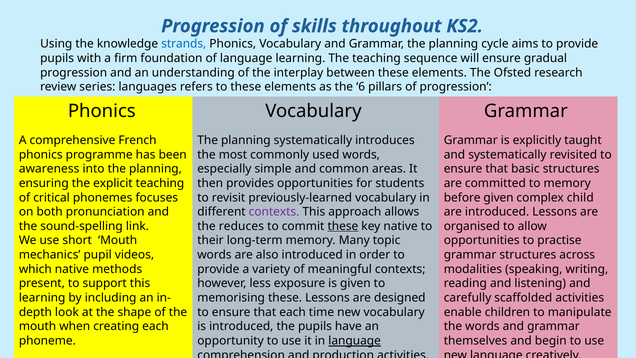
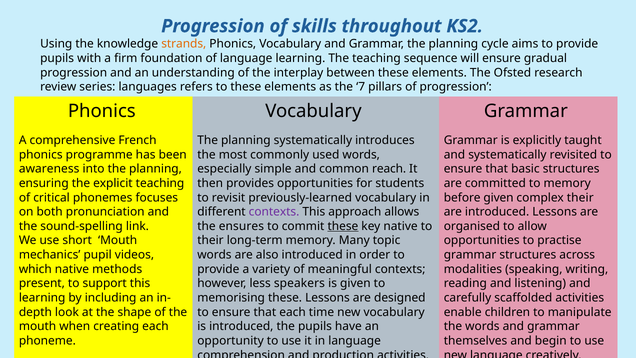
strands colour: blue -> orange
6: 6 -> 7
areas: areas -> reach
complex child: child -> their
reduces: reduces -> ensures
exposure: exposure -> speakers
language at (355, 341) underline: present -> none
